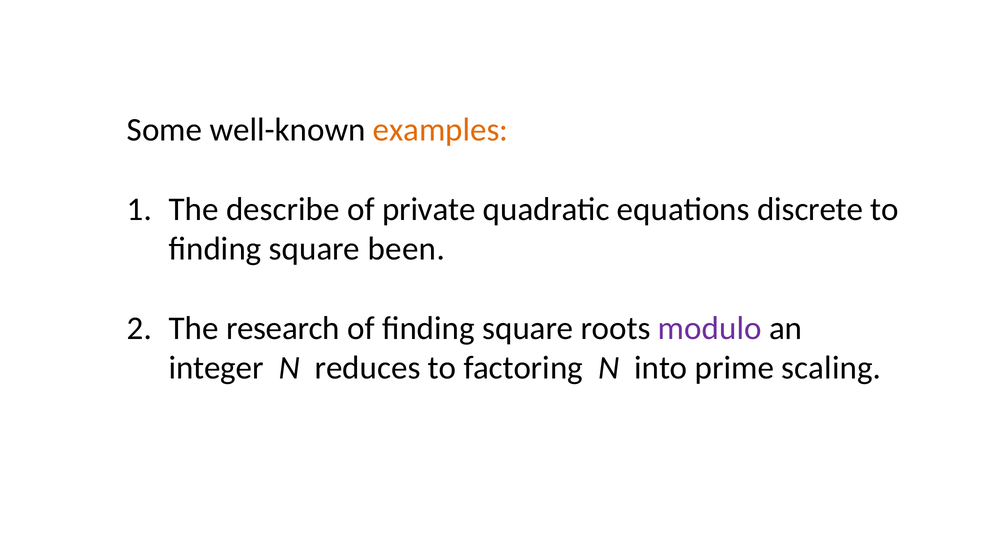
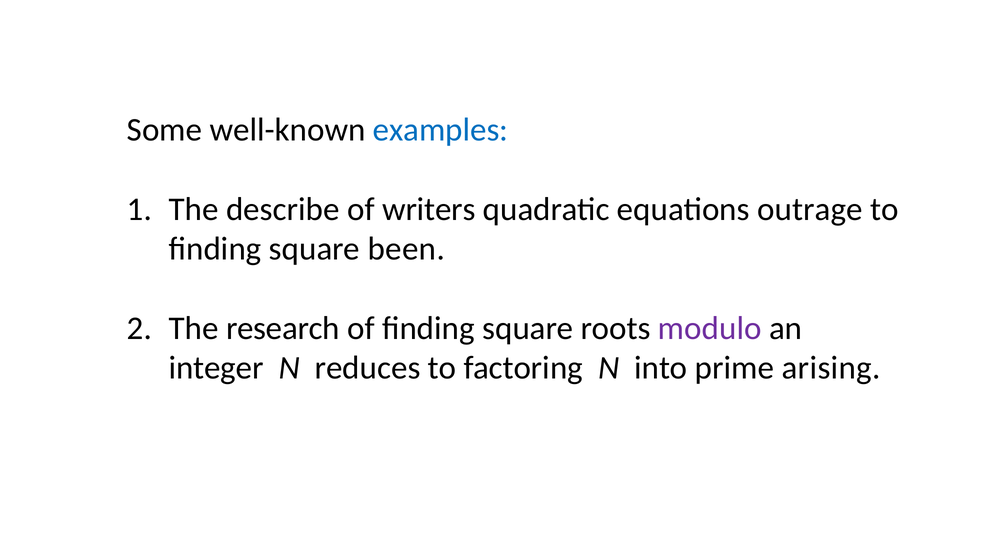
examples colour: orange -> blue
private: private -> writers
discrete: discrete -> outrage
scaling: scaling -> arising
